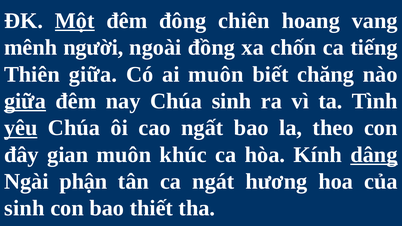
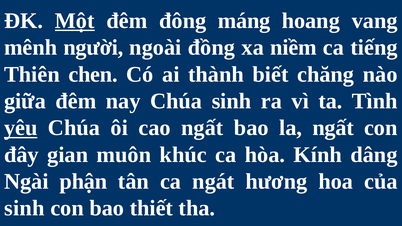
chiên: chiên -> máng
chốn: chốn -> niềm
Thiên giữa: giữa -> chen
ai muôn: muôn -> thành
giữa at (25, 101) underline: present -> none
la theo: theo -> ngất
dâng underline: present -> none
